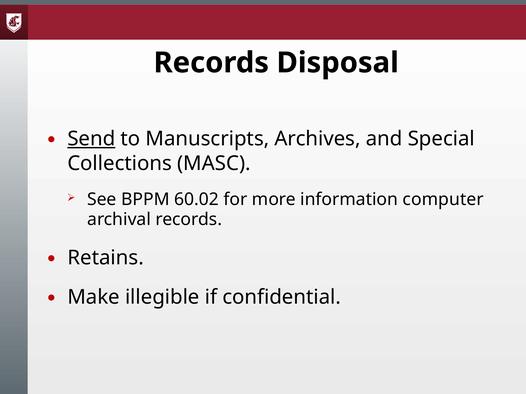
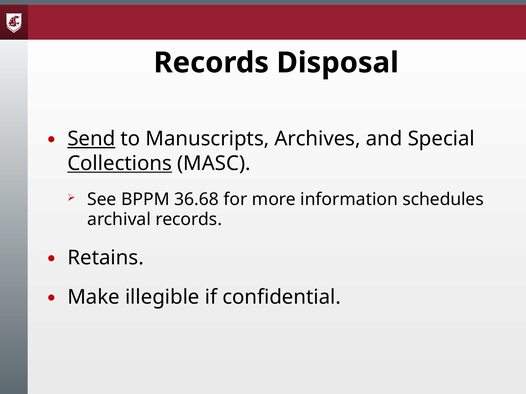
Collections underline: none -> present
60.02: 60.02 -> 36.68
computer: computer -> schedules
